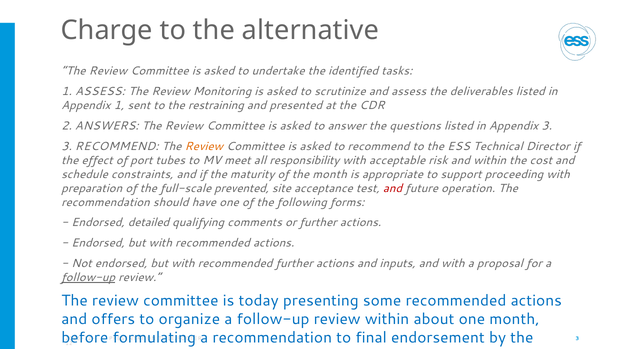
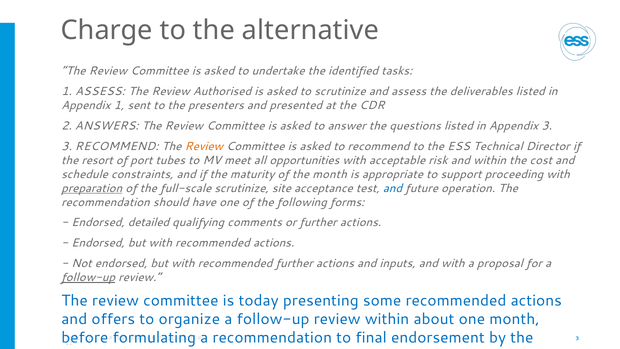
Monitoring: Monitoring -> Authorised
restraining: restraining -> presenters
effect: effect -> resort
responsibility: responsibility -> opportunities
preparation underline: none -> present
full-scale prevented: prevented -> scrutinize
and at (393, 188) colour: red -> blue
